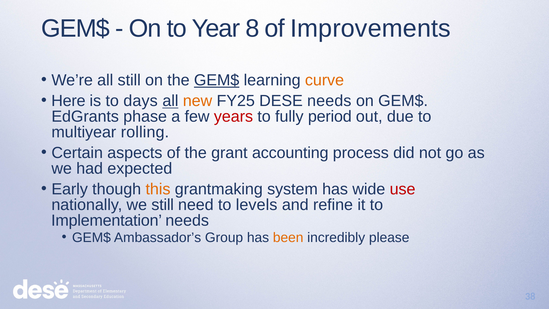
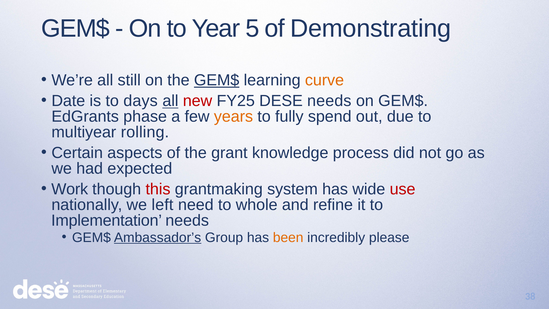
8: 8 -> 5
Improvements: Improvements -> Demonstrating
Here: Here -> Date
new colour: orange -> red
years colour: red -> orange
period: period -> spend
accounting: accounting -> knowledge
Early: Early -> Work
this colour: orange -> red
we still: still -> left
levels: levels -> whole
Ambassador’s underline: none -> present
